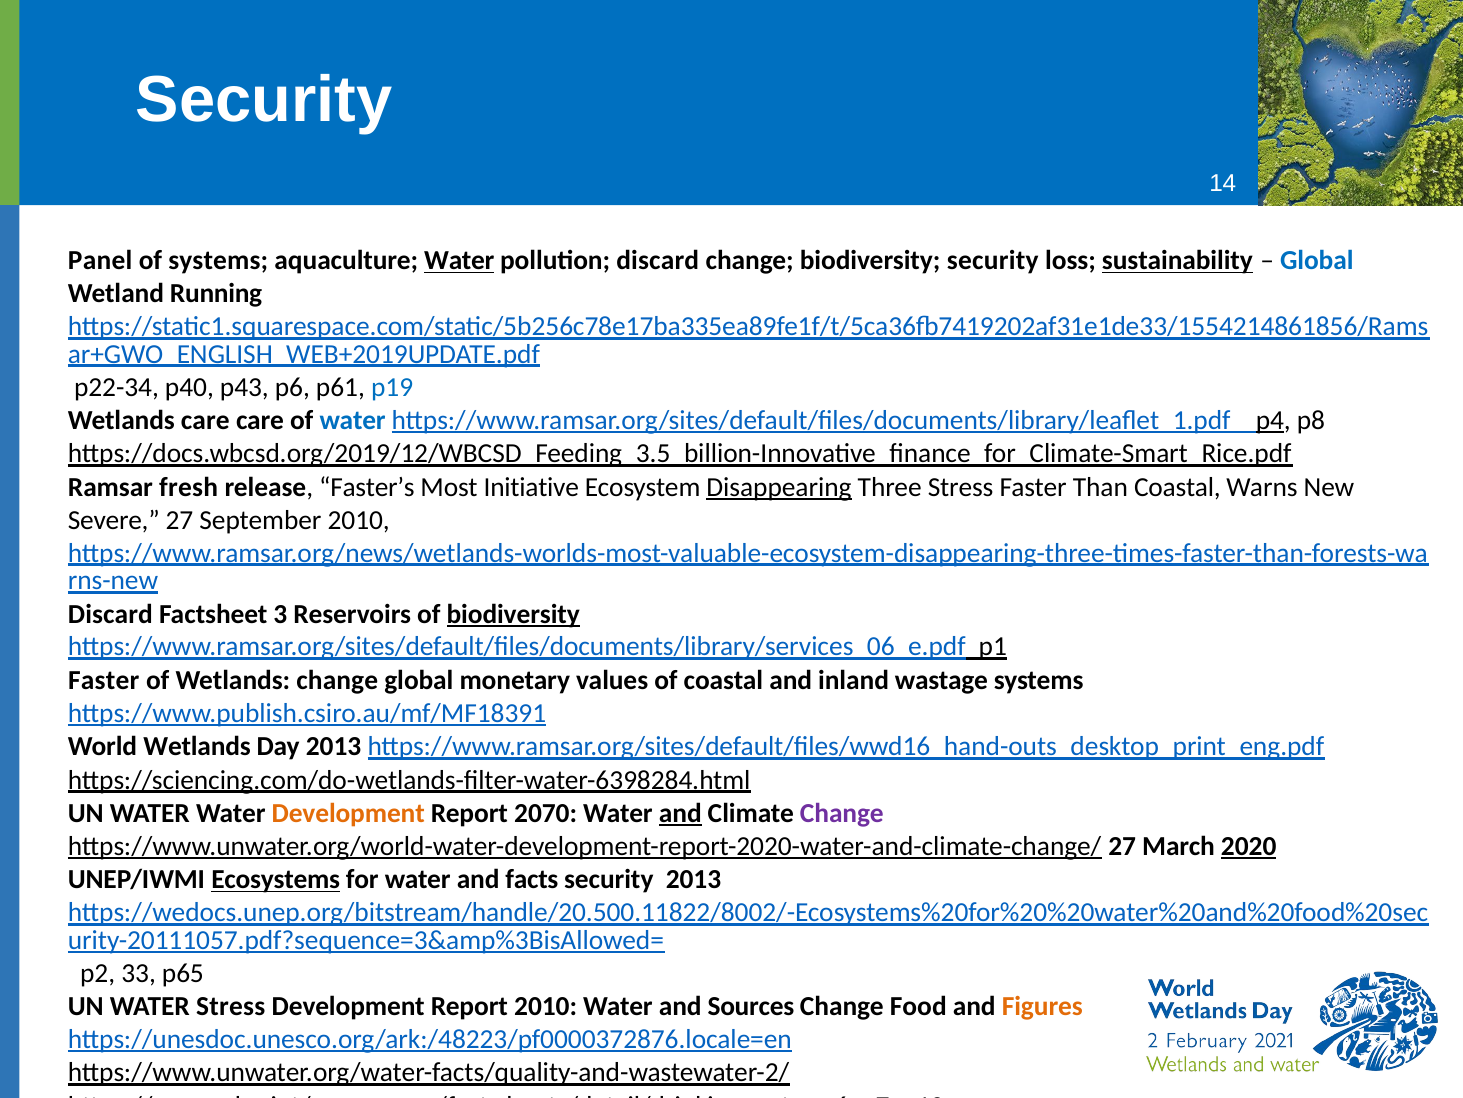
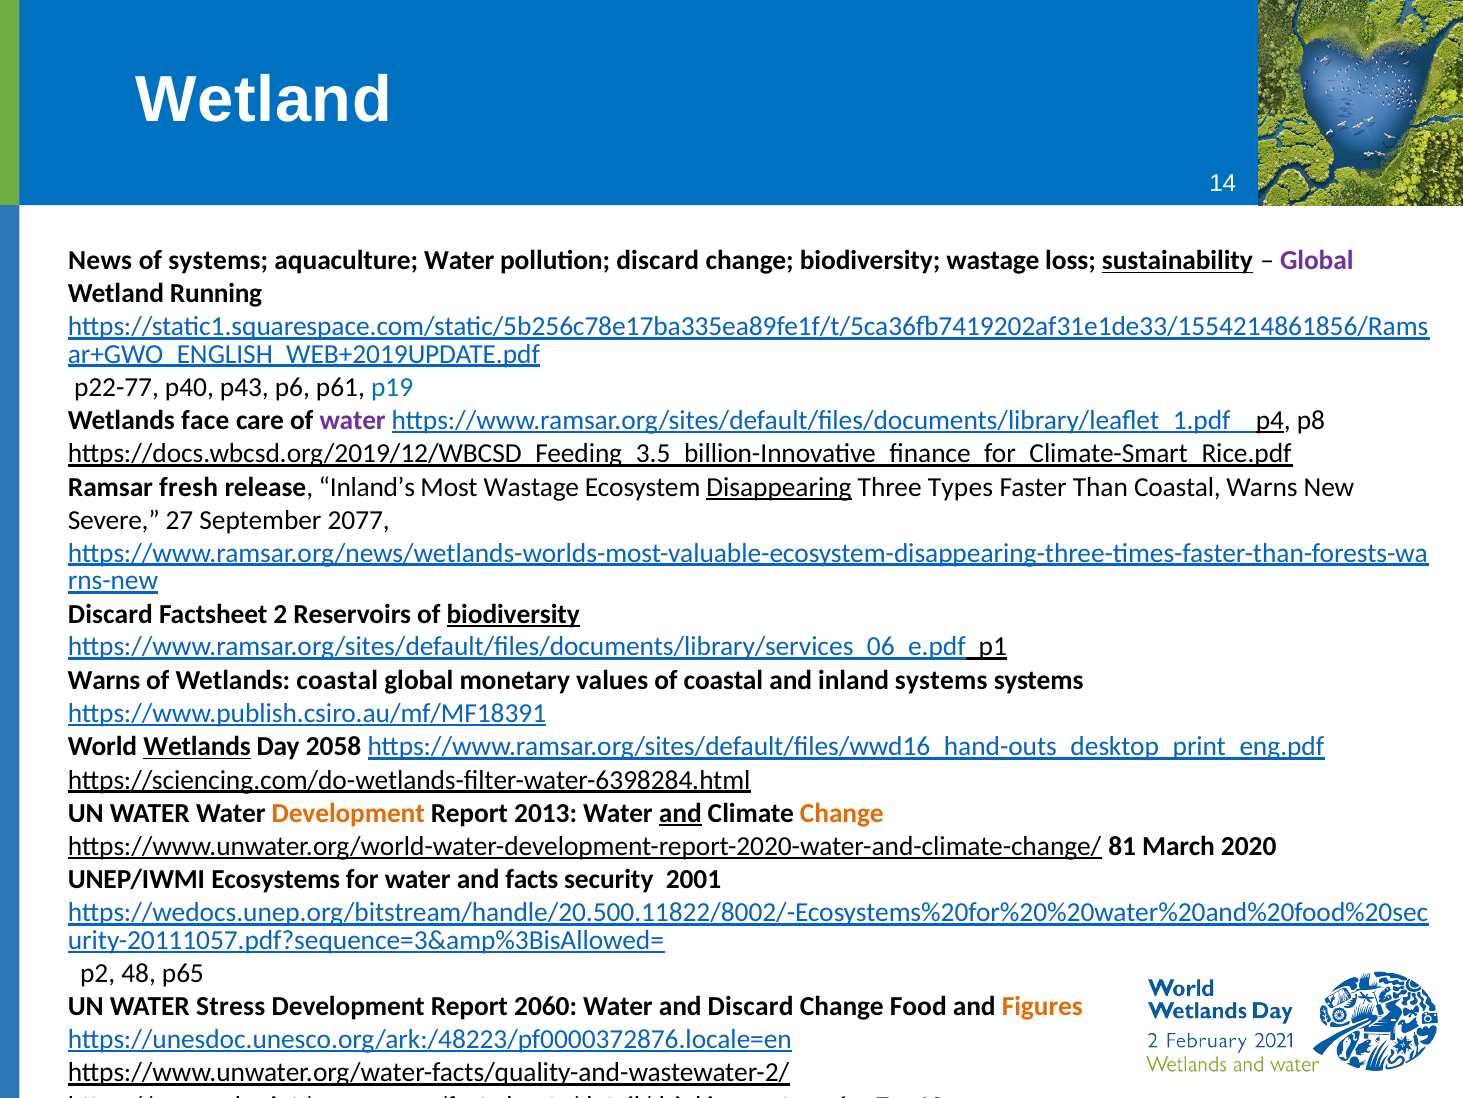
Security at (264, 100): Security -> Wetland
Panel: Panel -> News
Water at (459, 261) underline: present -> none
biodiversity security: security -> wastage
Global at (1317, 261) colour: blue -> purple
p22-34: p22-34 -> p22-77
Wetlands care: care -> face
water at (353, 420) colour: blue -> purple
Faster’s: Faster’s -> Inland’s
Most Initiative: Initiative -> Wastage
Three Stress: Stress -> Types
September 2010: 2010 -> 2077
3: 3 -> 2
Faster at (104, 680): Faster -> Warns
Wetlands change: change -> coastal
inland wastage: wastage -> systems
Wetlands at (197, 746) underline: none -> present
Day 2013: 2013 -> 2058
2070: 2070 -> 2013
Change at (842, 813) colour: purple -> orange
https://www.unwater.org/world-water-development-report-2020-water-and-climate-change/ 27: 27 -> 81
2020 underline: present -> none
Ecosystems underline: present -> none
security 2013: 2013 -> 2001
33: 33 -> 48
Report 2010: 2010 -> 2060
and Sources: Sources -> Discard
